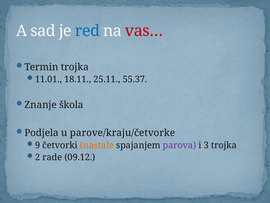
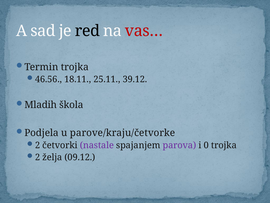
red colour: blue -> black
11.01: 11.01 -> 46.56
55.37: 55.37 -> 39.12
Znanje: Znanje -> Mladih
9 at (38, 145): 9 -> 2
nastale colour: orange -> purple
3: 3 -> 0
rade: rade -> želja
